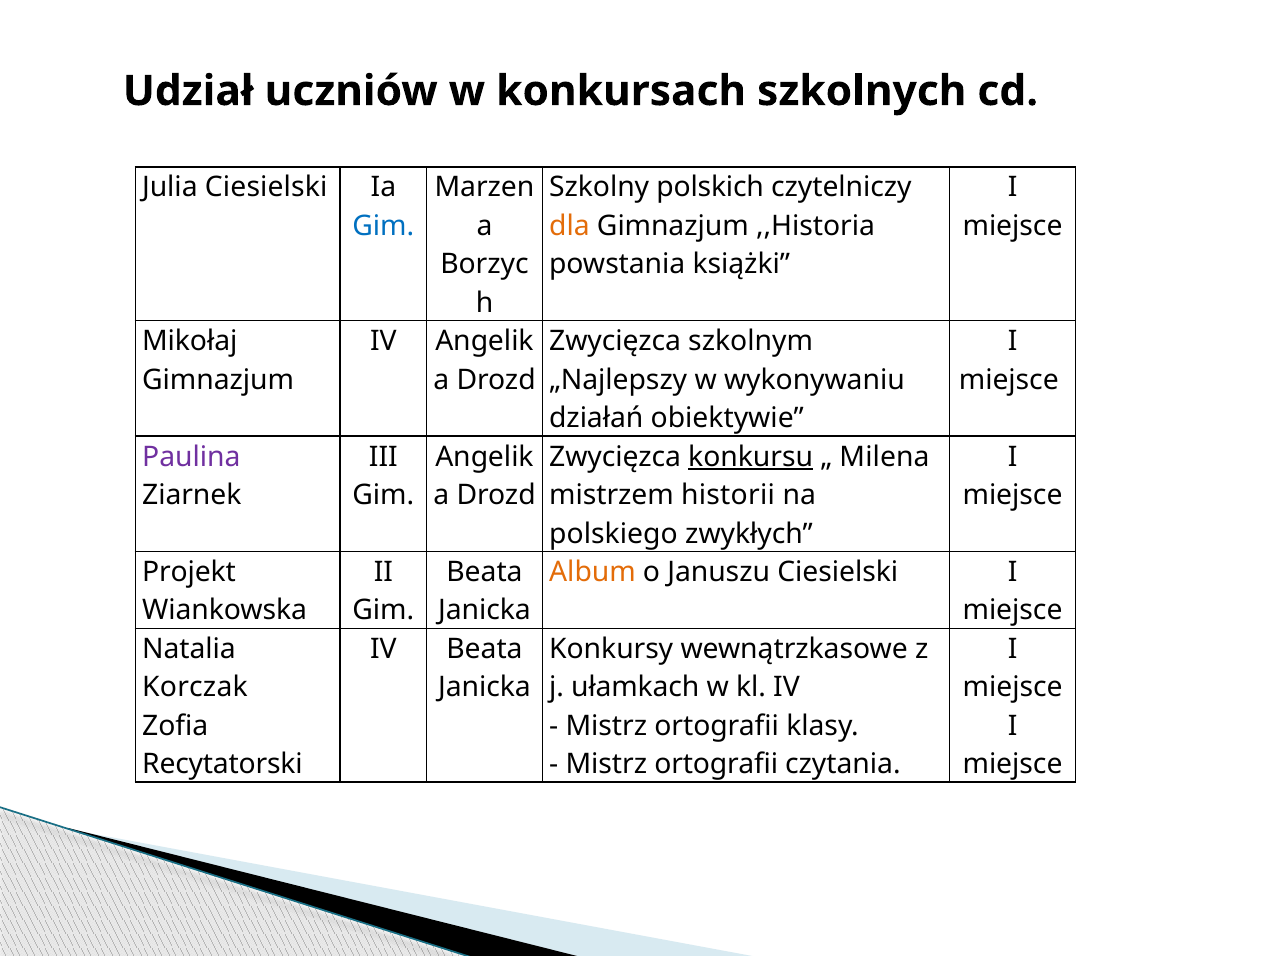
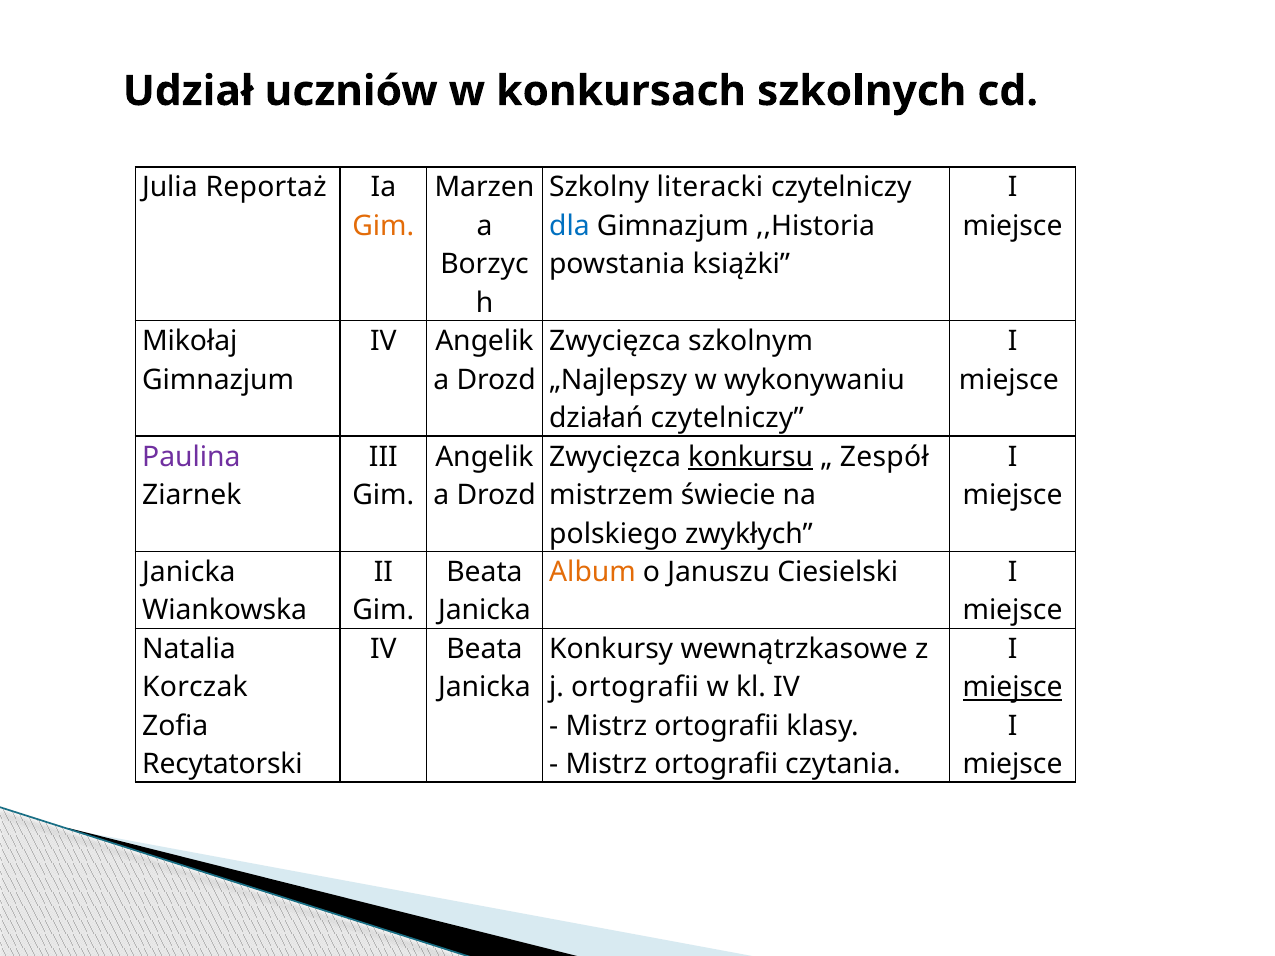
Julia Ciesielski: Ciesielski -> Reportaż
polskich: polskich -> literacki
Gim at (383, 226) colour: blue -> orange
dla colour: orange -> blue
działań obiektywie: obiektywie -> czytelniczy
Milena: Milena -> Zespół
historii: historii -> świecie
Projekt at (189, 572): Projekt -> Janicka
j ułamkach: ułamkach -> ortografii
miejsce at (1013, 688) underline: none -> present
